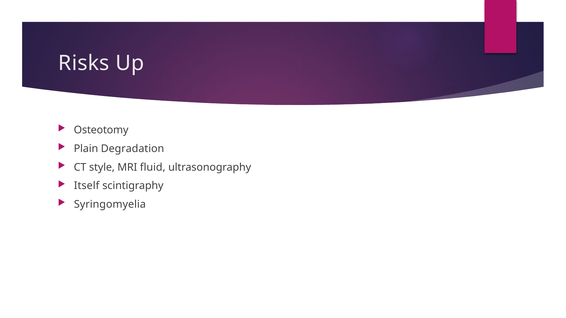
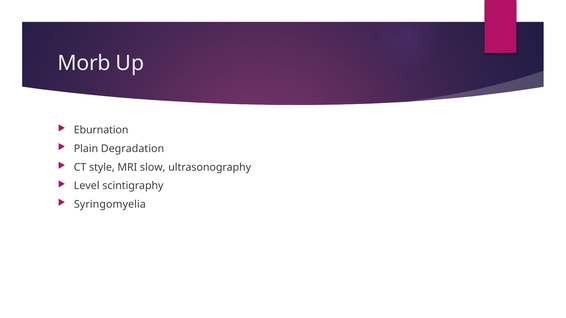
Risks: Risks -> Morb
Osteotomy: Osteotomy -> Eburnation
fluid: fluid -> slow
Itself: Itself -> Level
